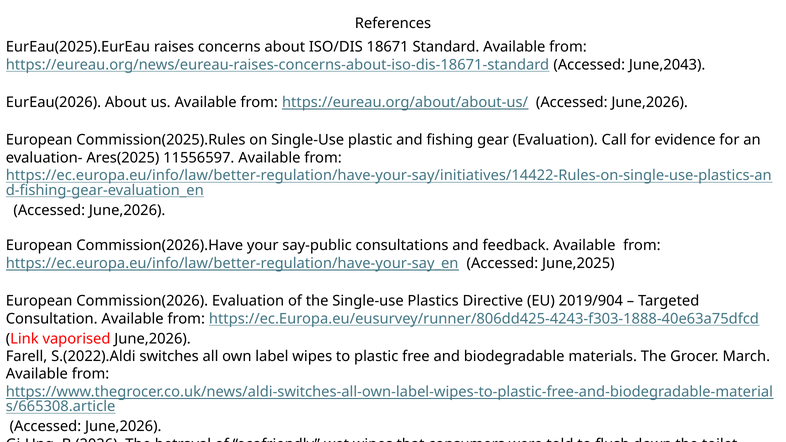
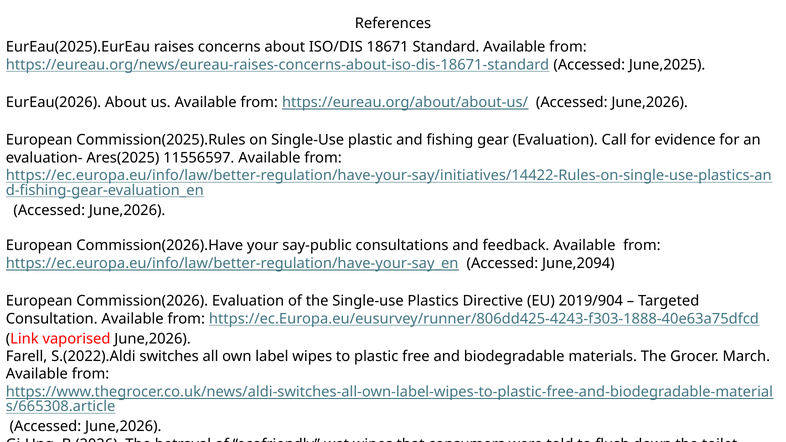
June,2043: June,2043 -> June,2025
June,2025: June,2025 -> June,2094
